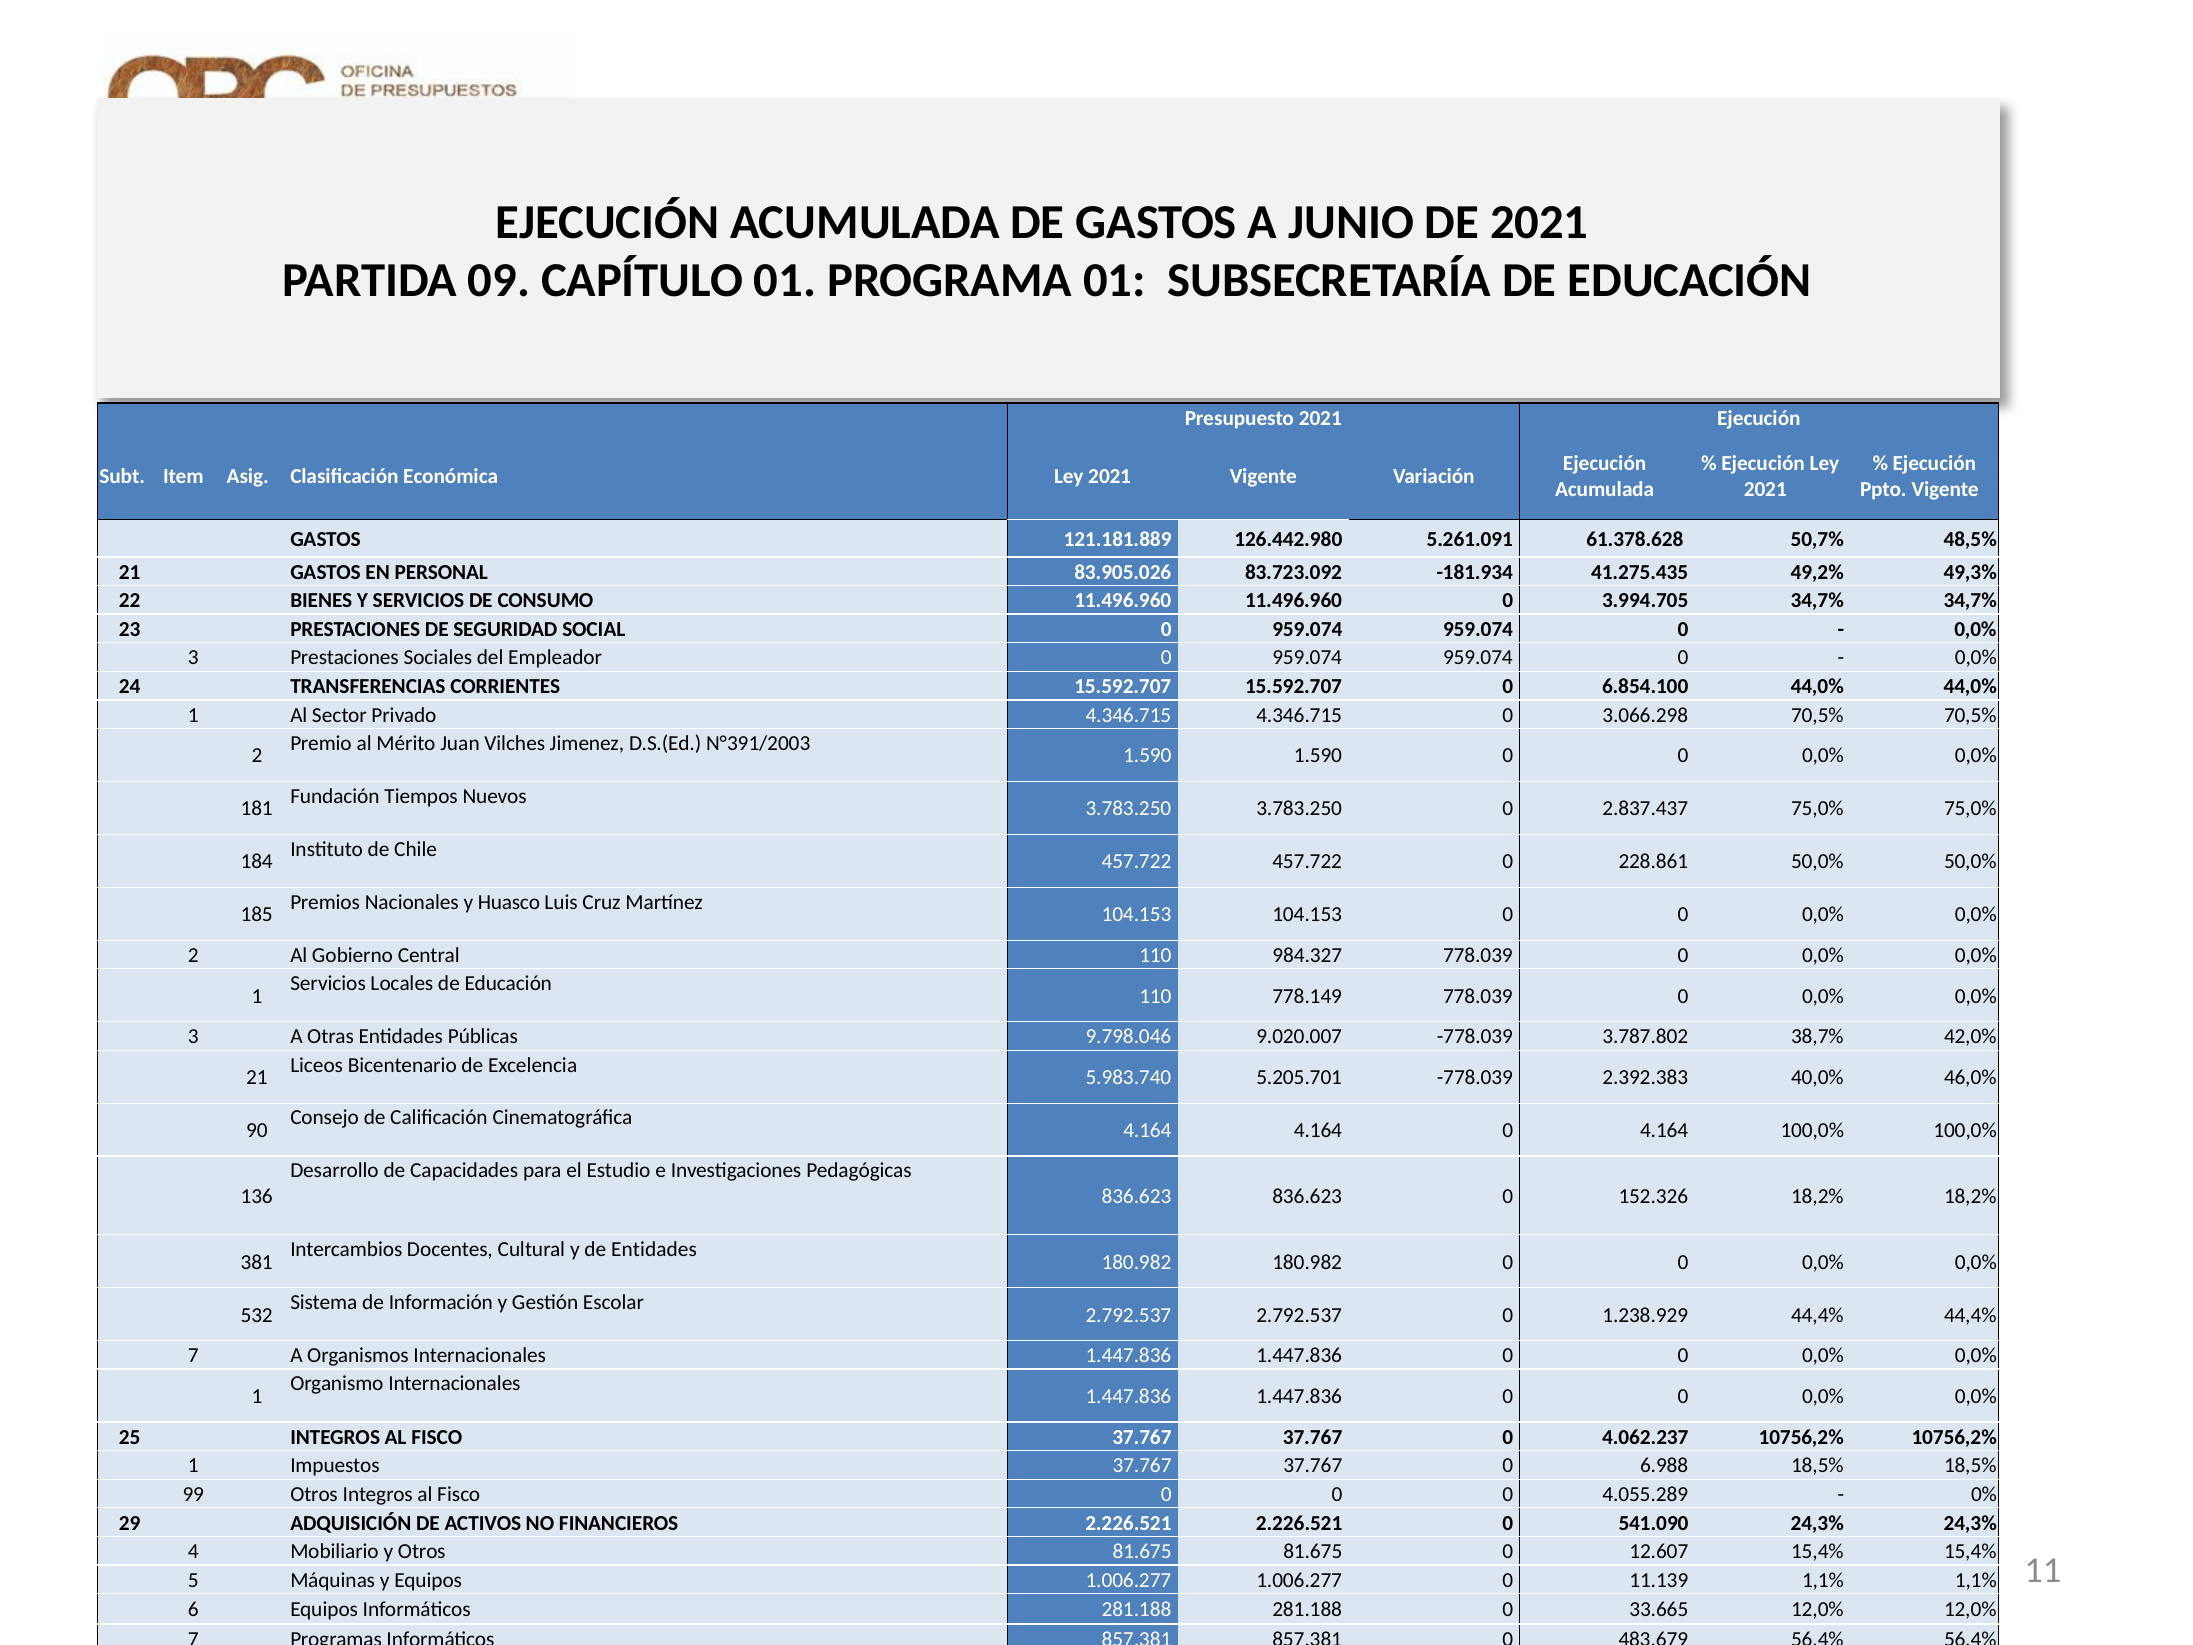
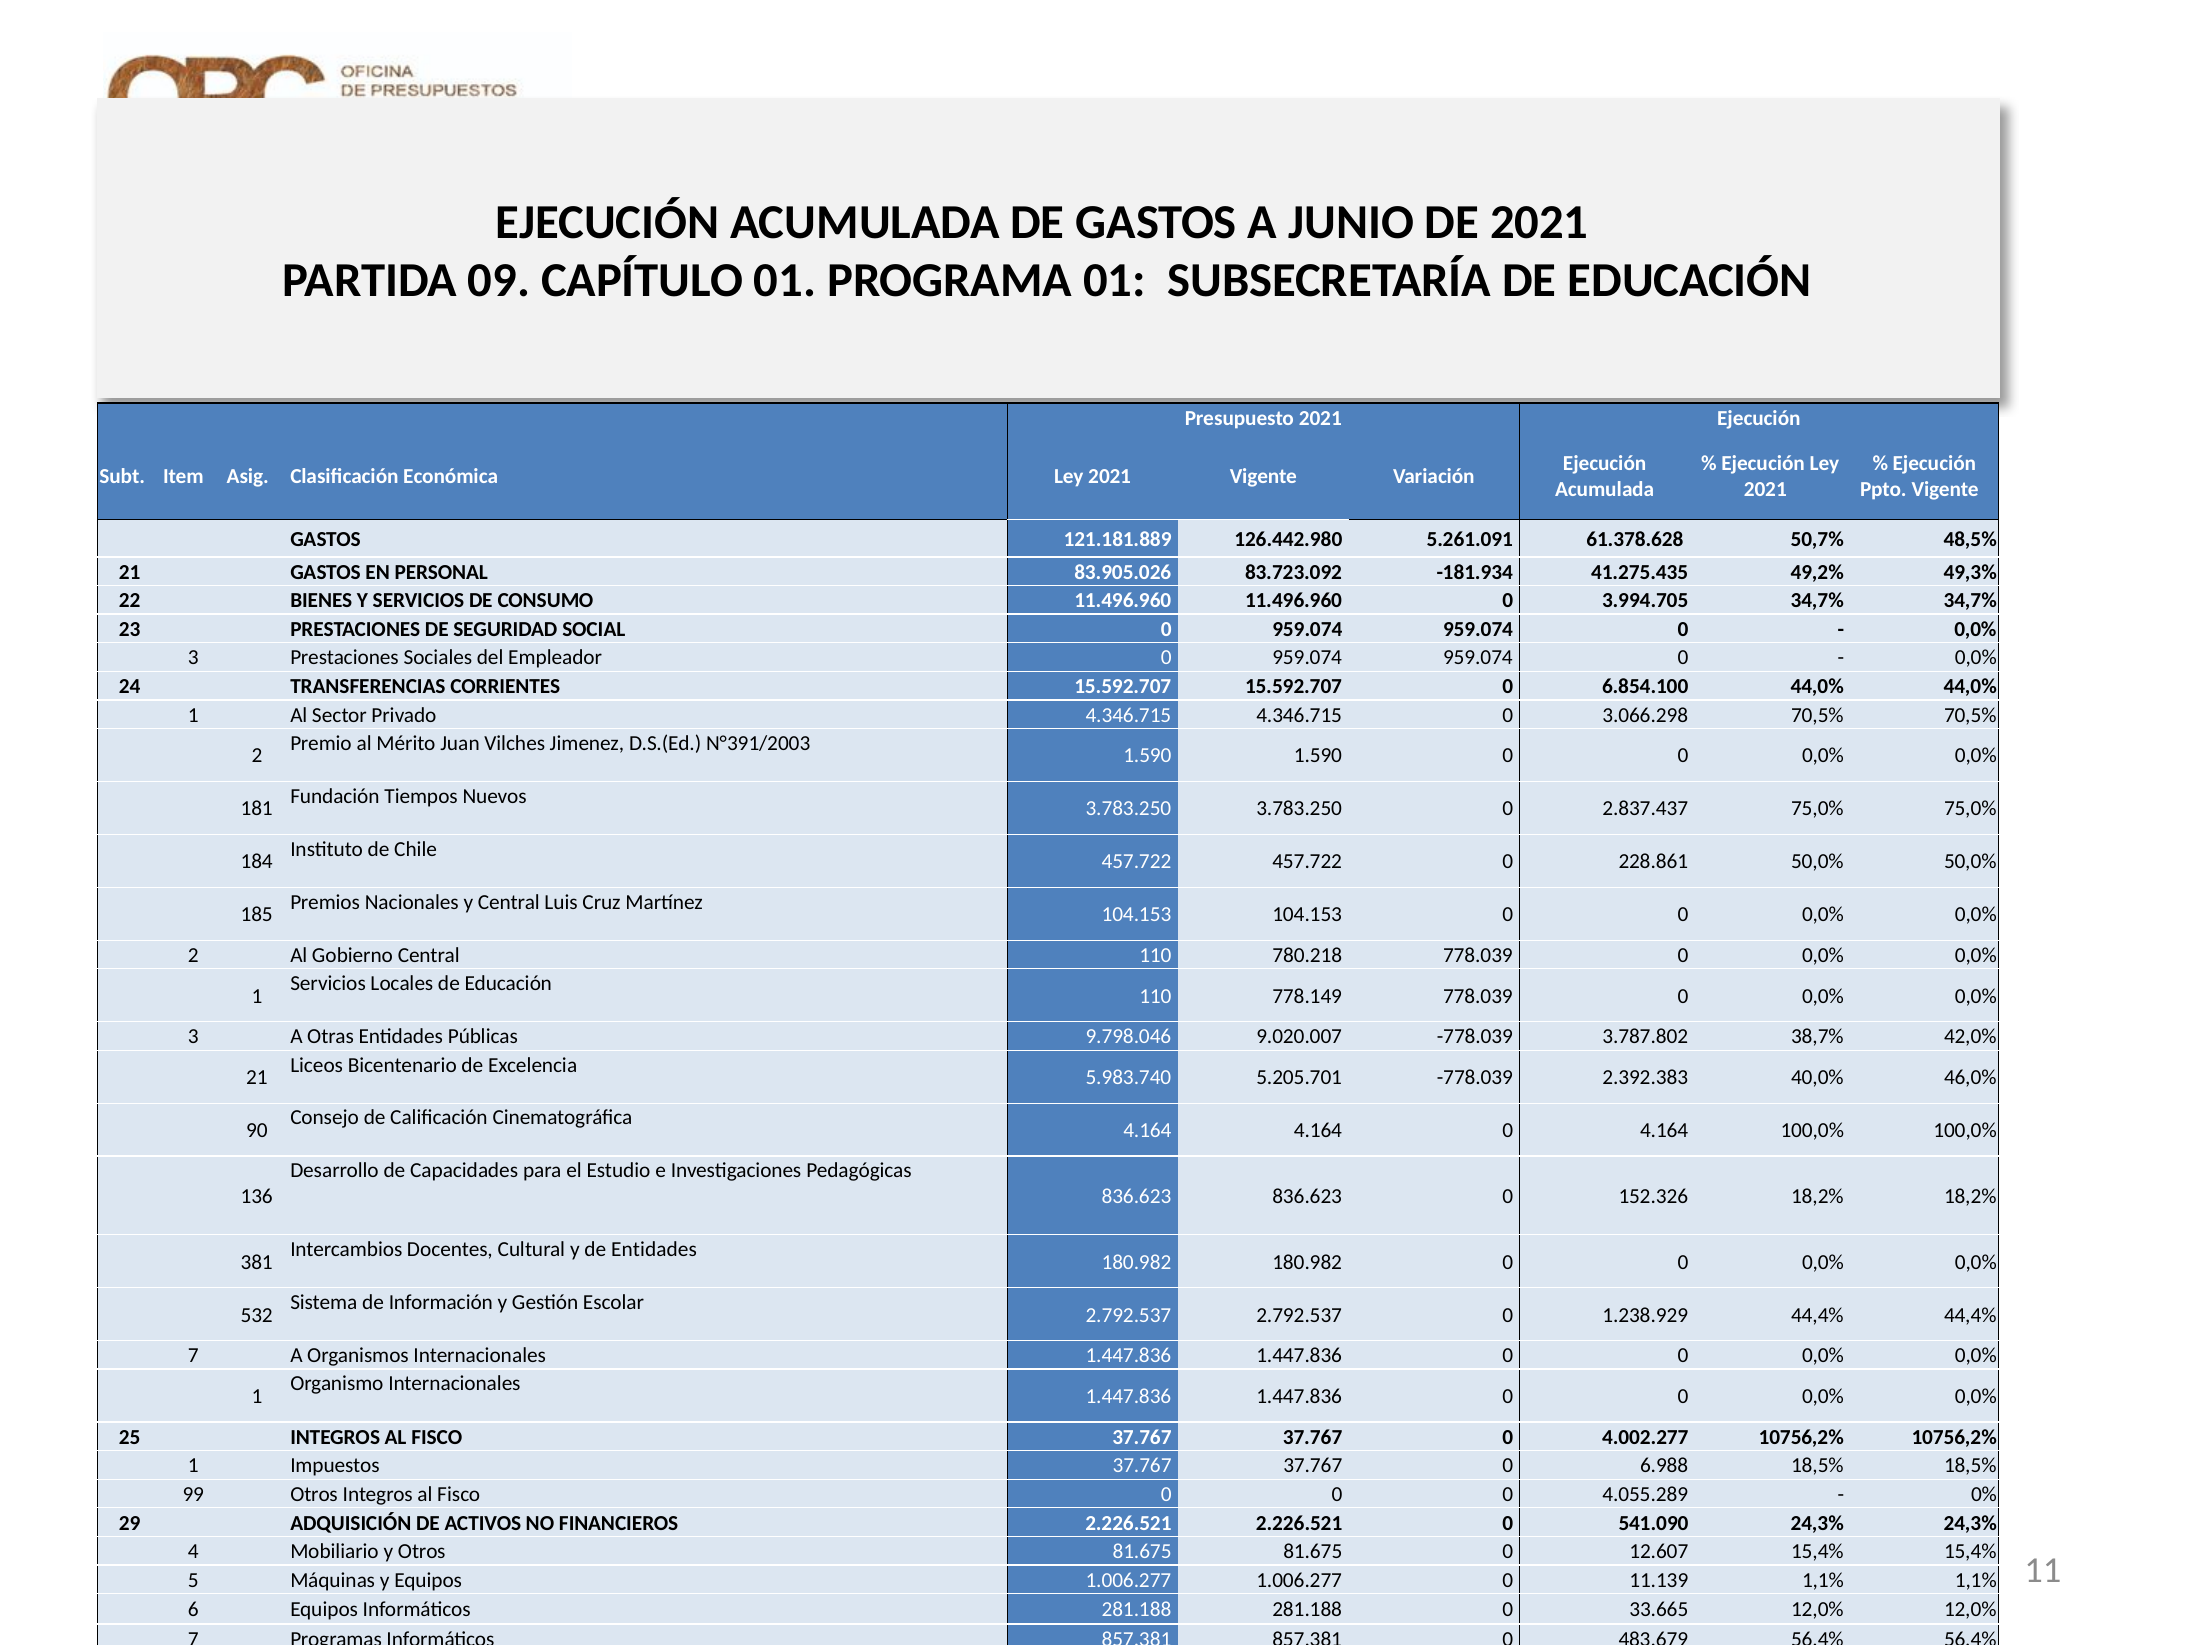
y Huasco: Huasco -> Central
984.327: 984.327 -> 780.218
4.062.237: 4.062.237 -> 4.002.277
